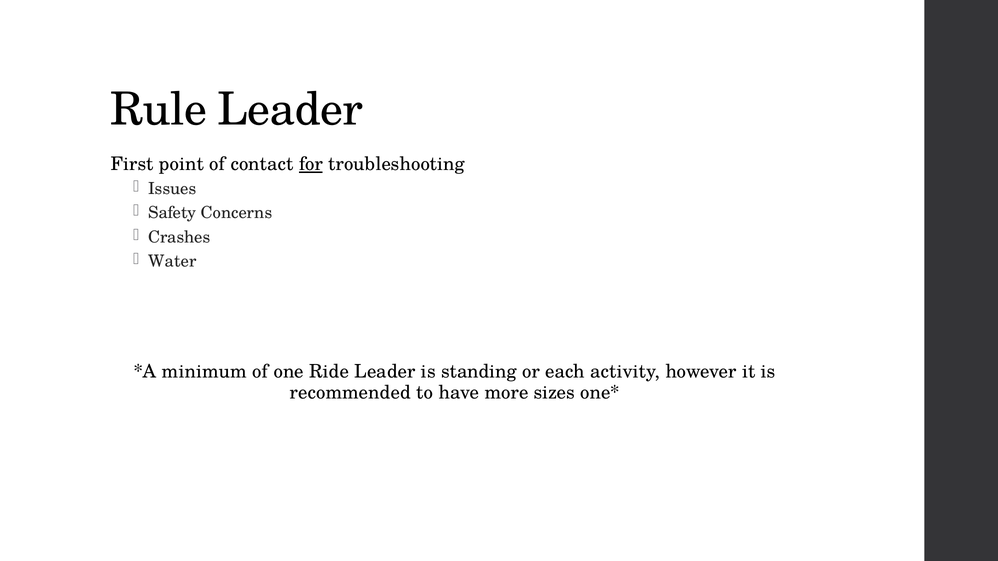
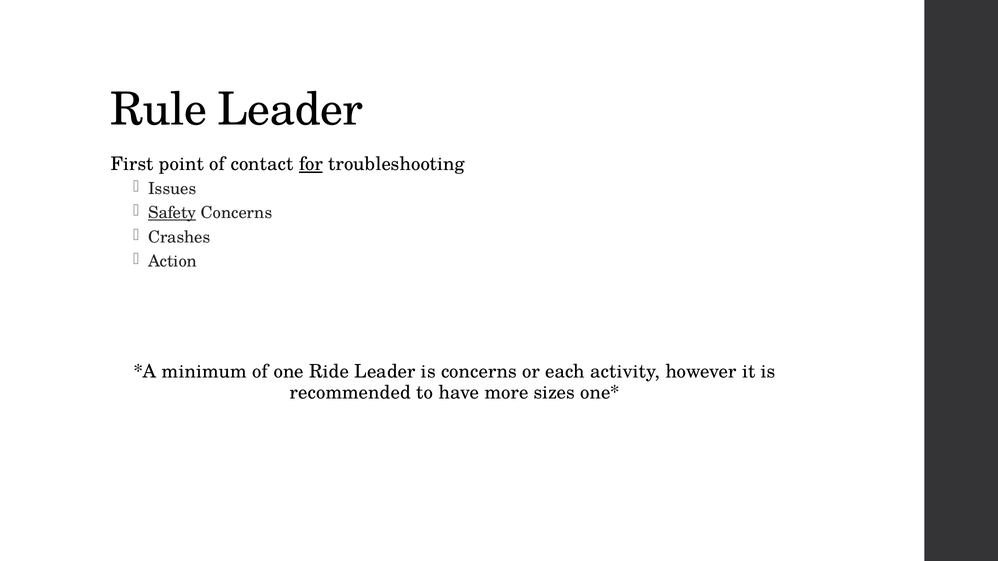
Safety underline: none -> present
Water: Water -> Action
is standing: standing -> concerns
